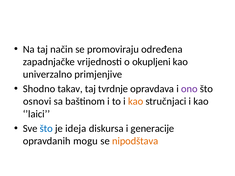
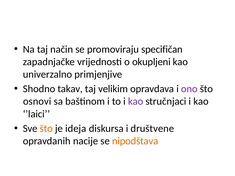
određena: određena -> specifičan
tvrdnje: tvrdnje -> velikim
kao at (136, 102) colour: orange -> purple
što at (46, 129) colour: blue -> orange
generacije: generacije -> društvene
mogu: mogu -> nacije
